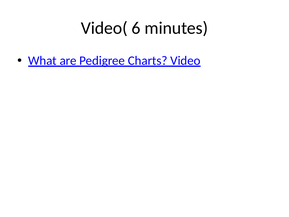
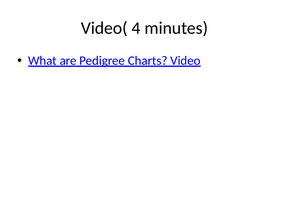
6: 6 -> 4
